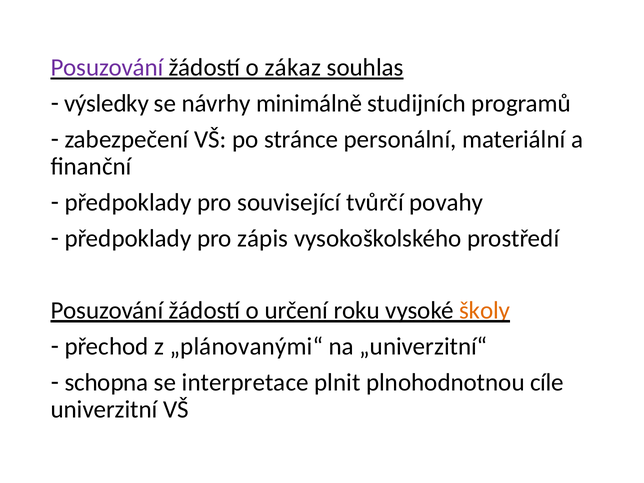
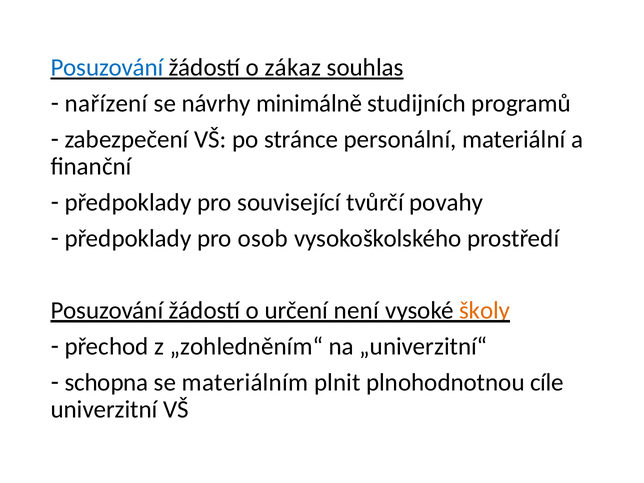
Posuzování at (107, 68) colour: purple -> blue
výsledky: výsledky -> nařízení
zápis: zápis -> osob
roku: roku -> není
„plánovanými“: „plánovanými“ -> „zohledněním“
interpretace: interpretace -> materiálním
